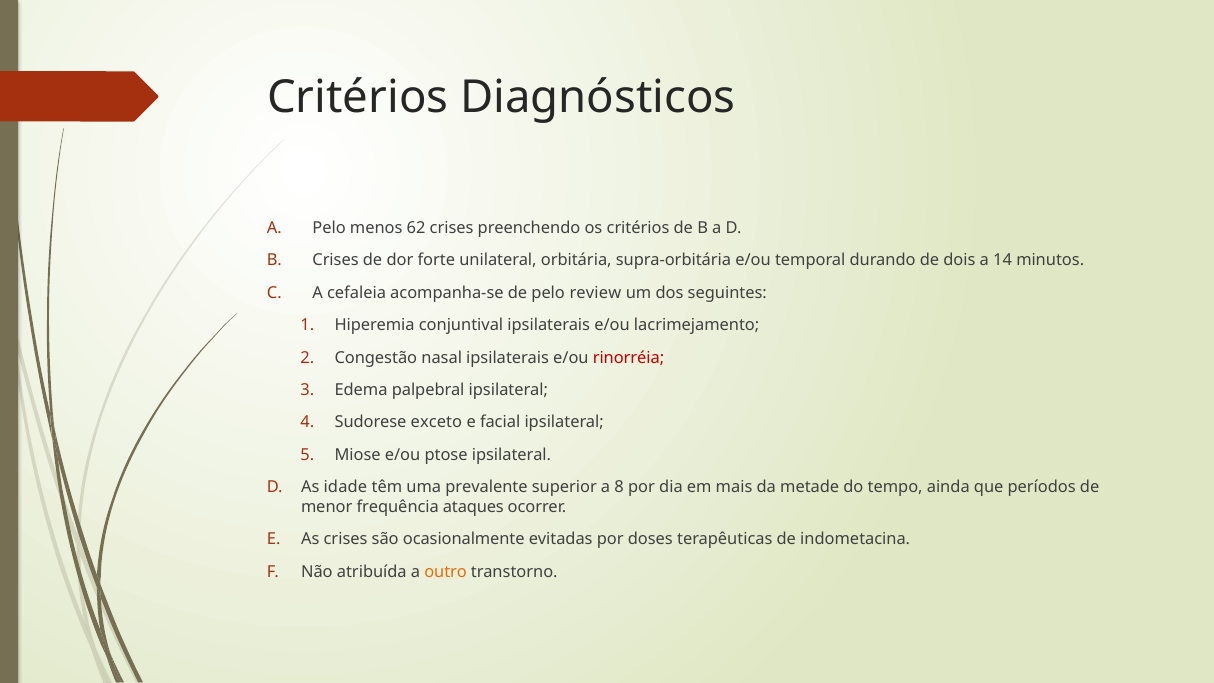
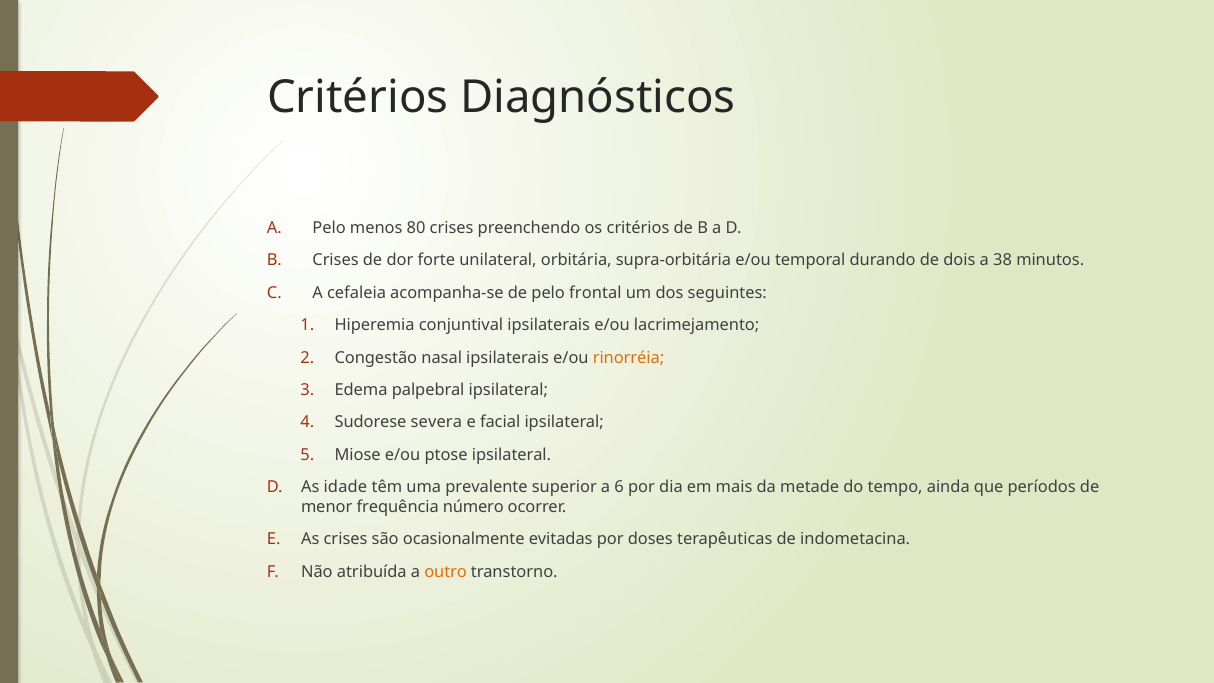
62: 62 -> 80
14: 14 -> 38
review: review -> frontal
rinorréia colour: red -> orange
exceto: exceto -> severa
8: 8 -> 6
ataques: ataques -> número
